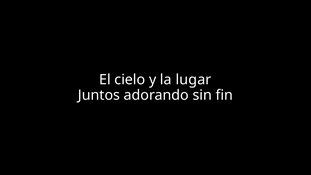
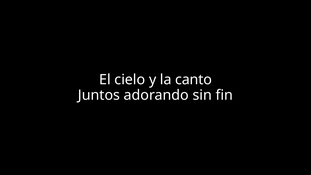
lugar: lugar -> canto
